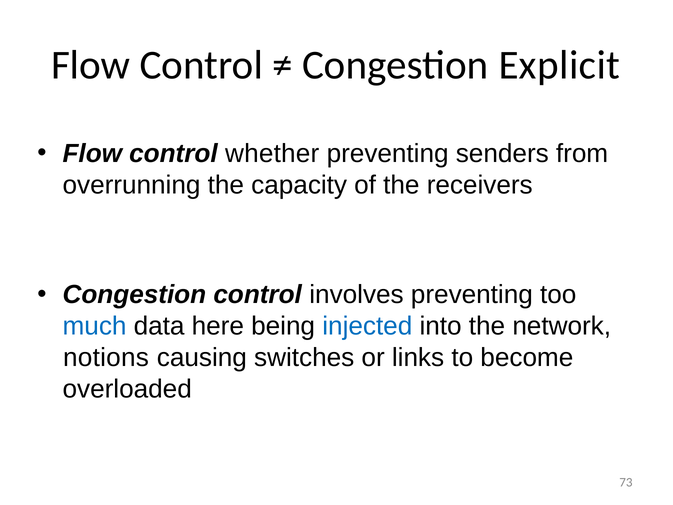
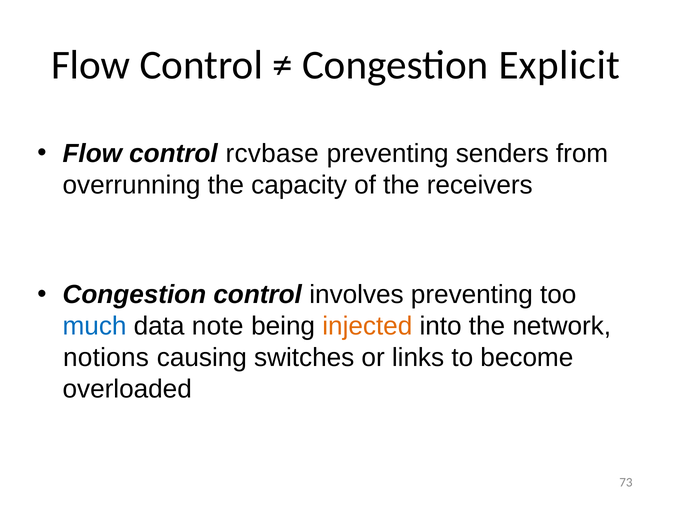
whether: whether -> rcvbase
here: here -> note
injected colour: blue -> orange
